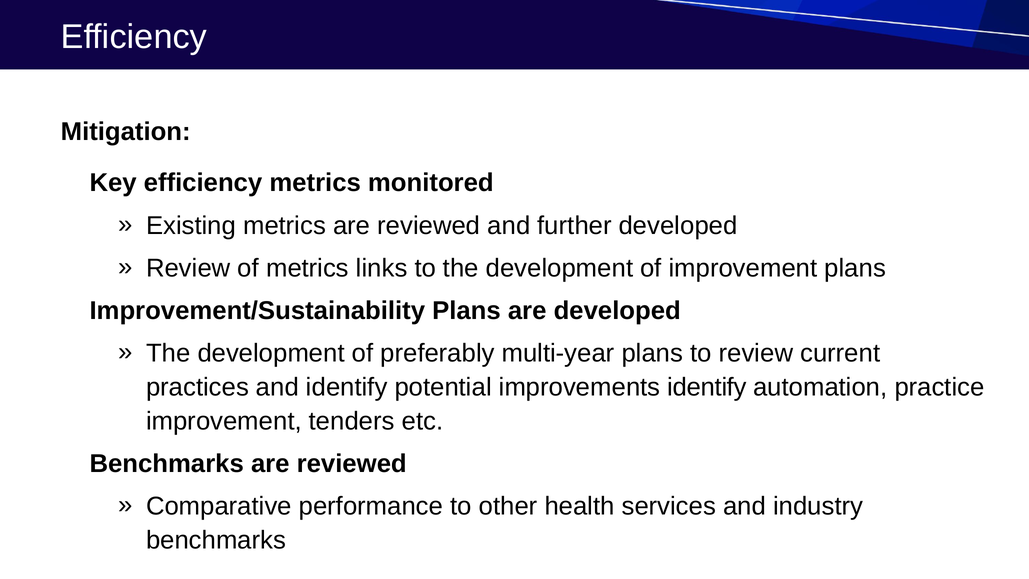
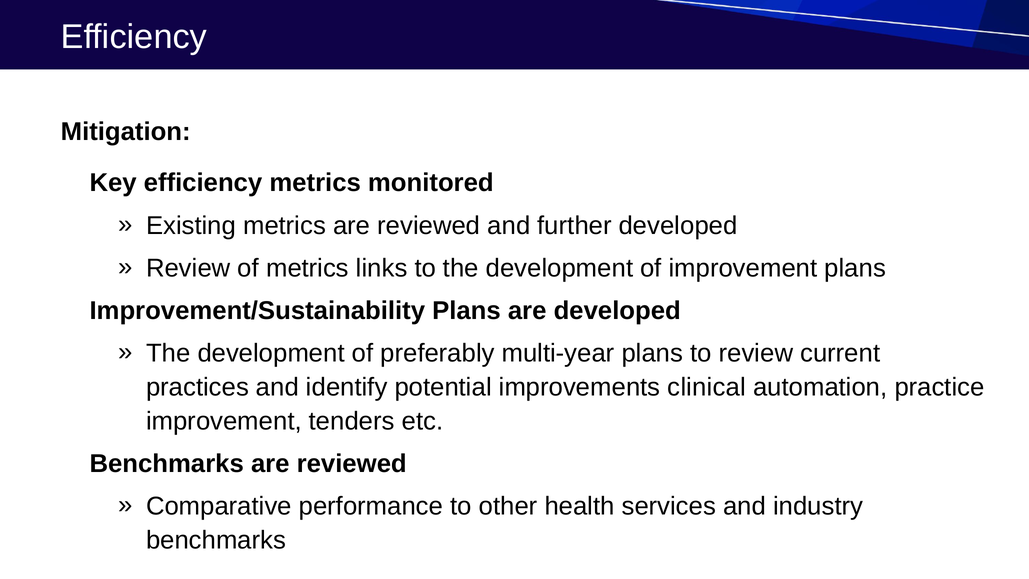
improvements identify: identify -> clinical
